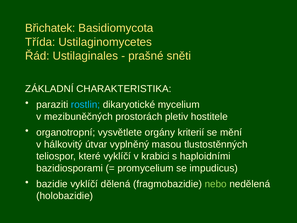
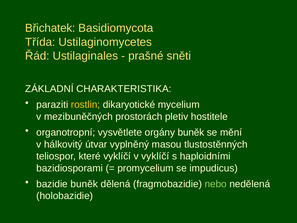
rostlin colour: light blue -> yellow
orgány kriterií: kriterií -> buněk
v krabici: krabici -> vyklíčí
bazidie vyklíčí: vyklíčí -> buněk
